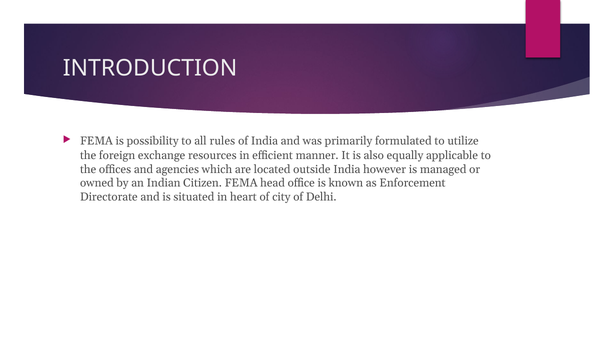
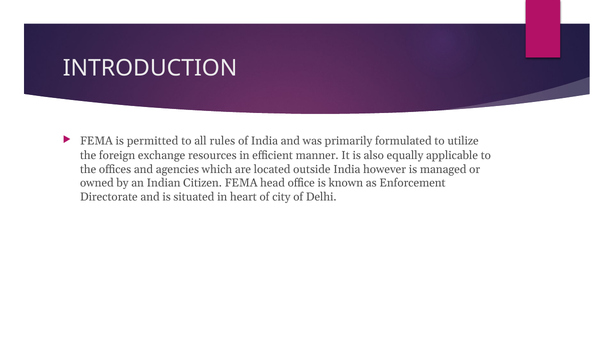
possibility: possibility -> permitted
